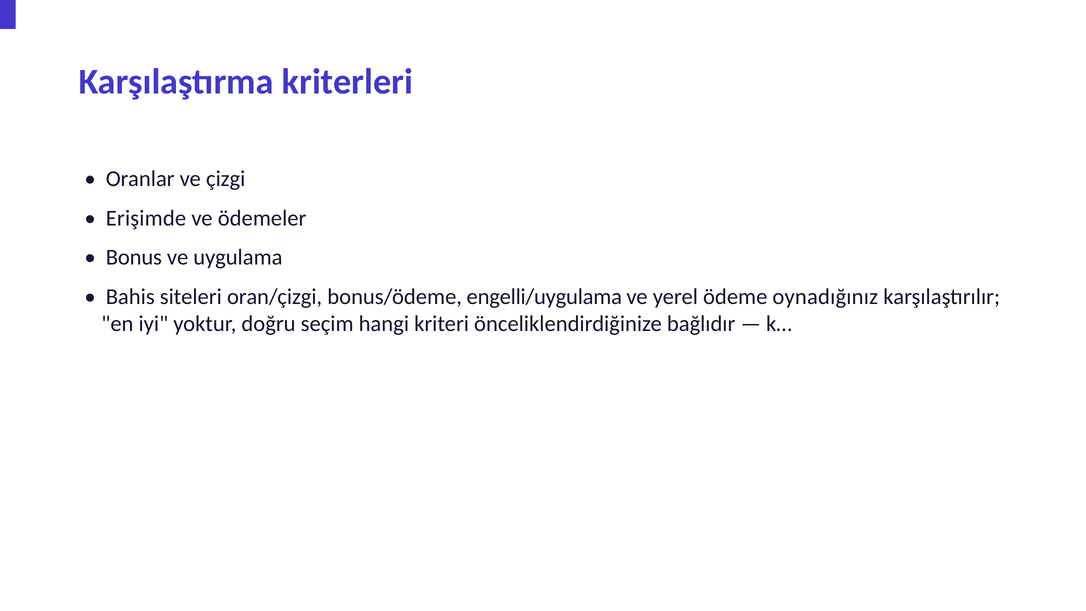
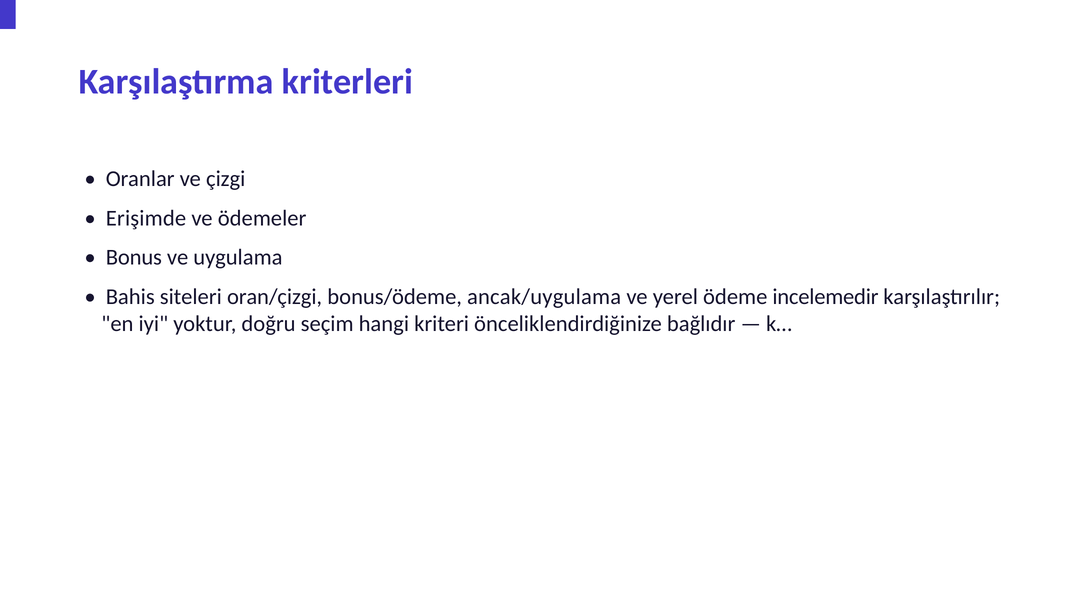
engelli/uygulama: engelli/uygulama -> ancak/uygulama
oynadığınız: oynadığınız -> incelemedir
